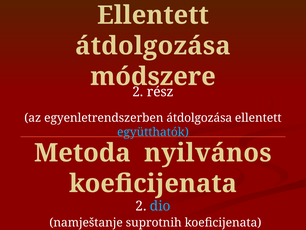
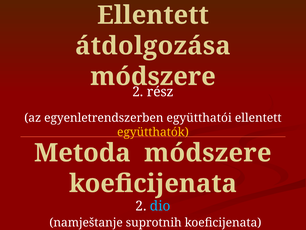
egyenletrendszerben átdolgozása: átdolgozása -> együtthatói
együtthatók colour: light blue -> yellow
Metoda nyilvános: nyilvános -> módszere
